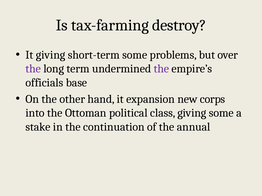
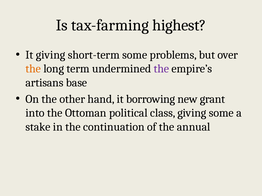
destroy: destroy -> highest
the at (33, 69) colour: purple -> orange
officials: officials -> artisans
expansion: expansion -> borrowing
corps: corps -> grant
